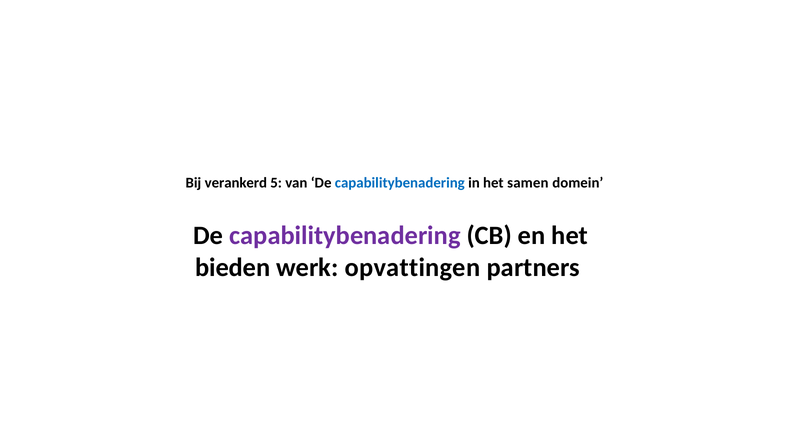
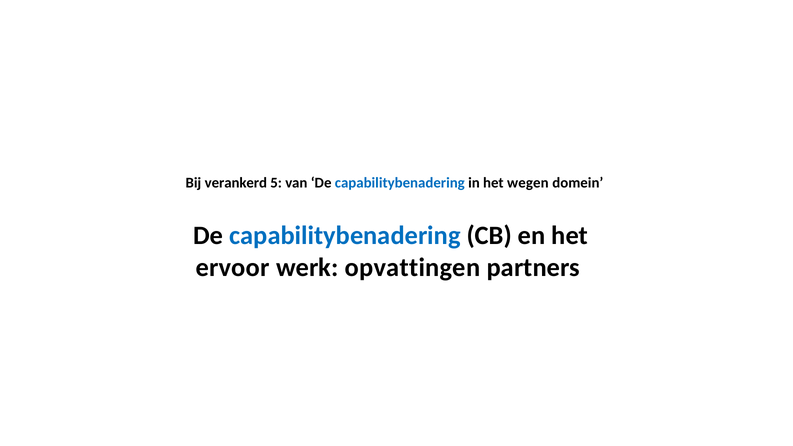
samen: samen -> wegen
capabilitybenadering at (345, 236) colour: purple -> blue
bieden: bieden -> ervoor
